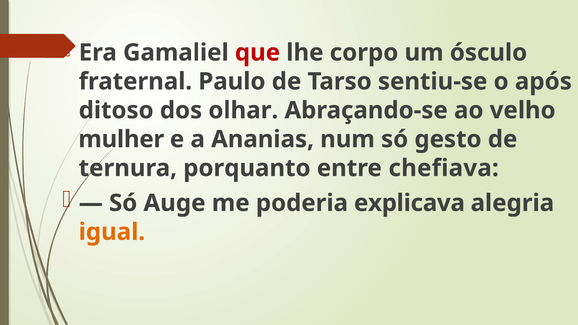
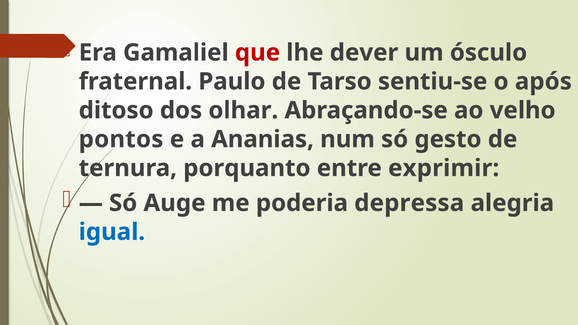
corpo: corpo -> dever
mulher: mulher -> pontos
chefiava: chefiava -> exprimir
explicava: explicava -> depressa
igual colour: orange -> blue
